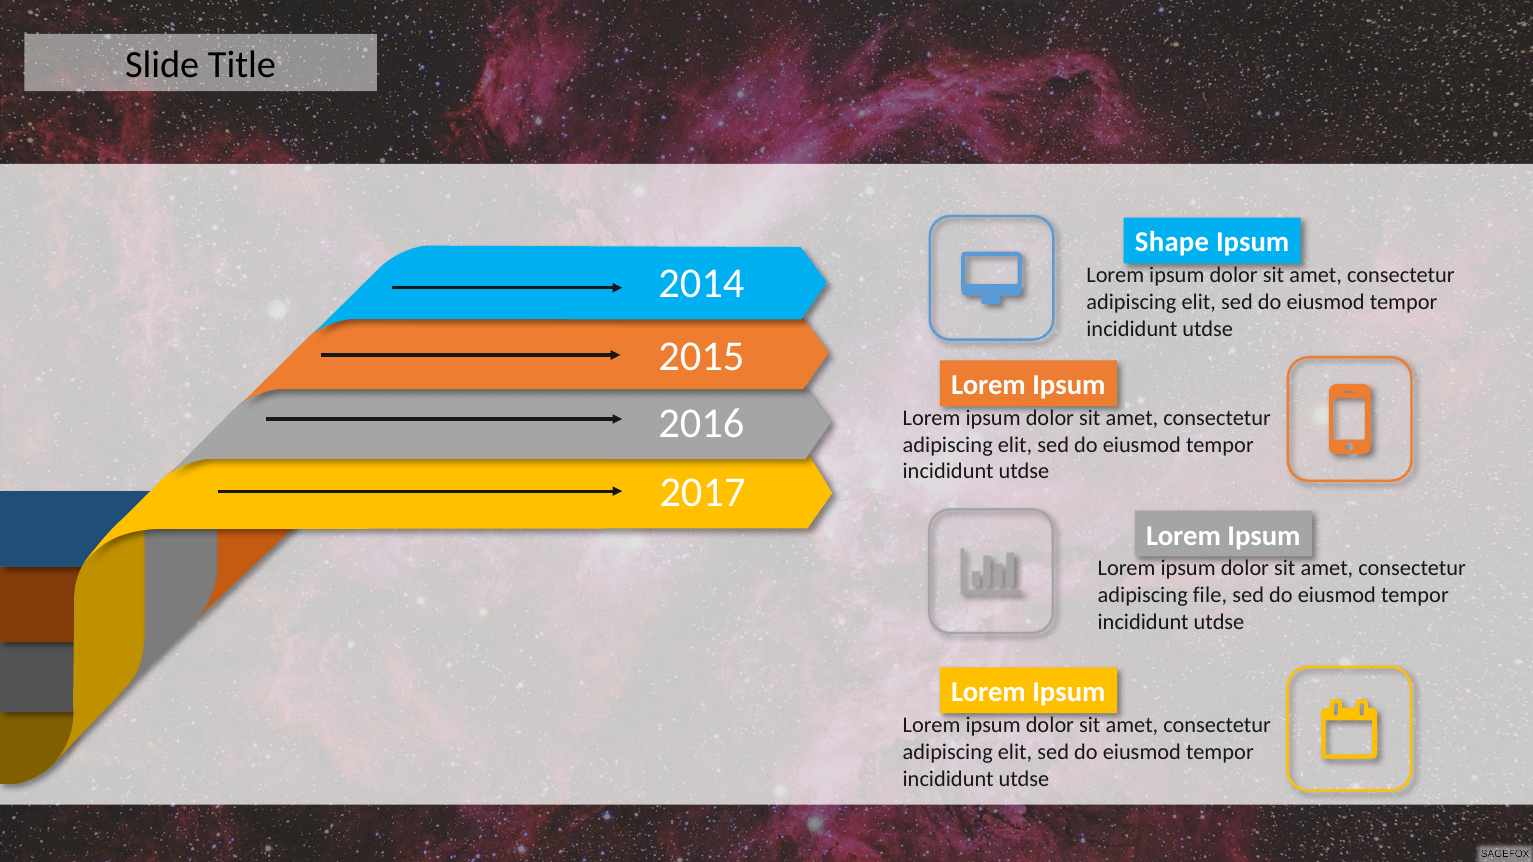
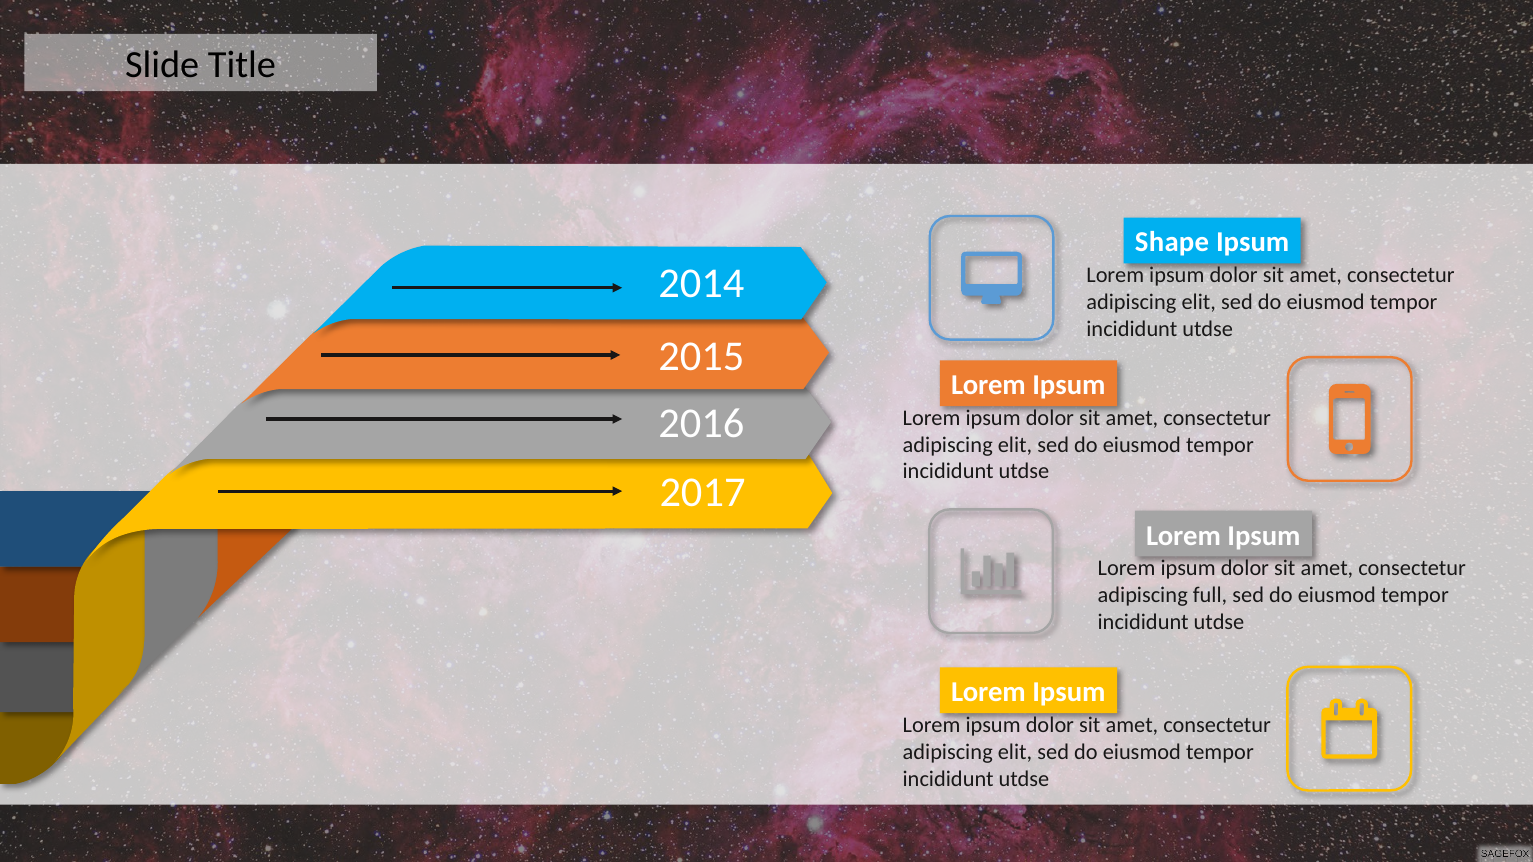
file: file -> full
